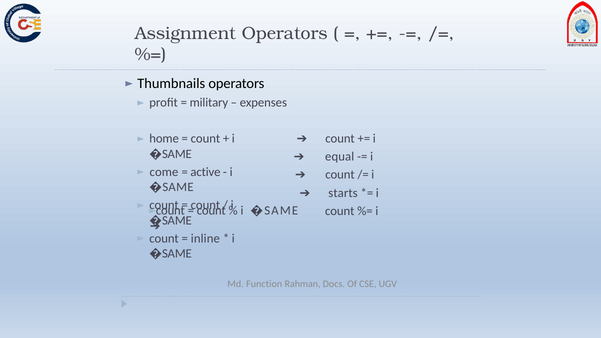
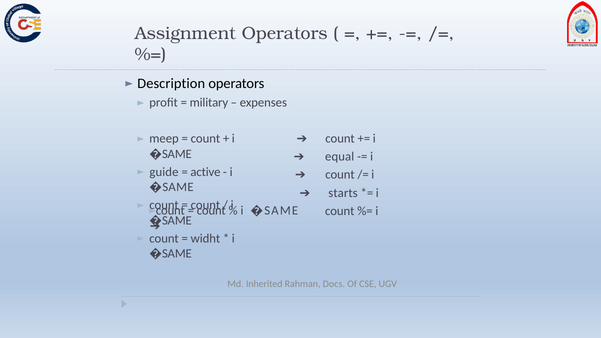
Thumbnails: Thumbnails -> Description
home: home -> meep
come: come -> guide
inline: inline -> widht
Function: Function -> Inherited
